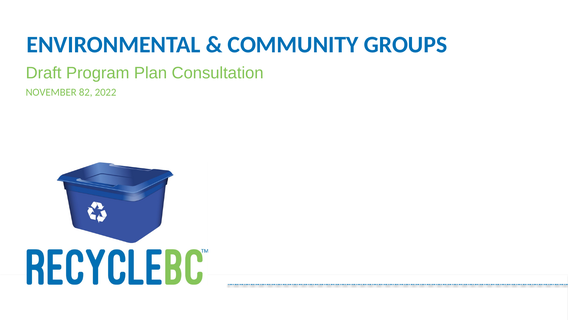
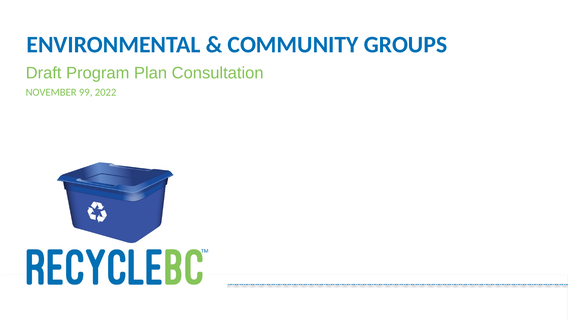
82: 82 -> 99
